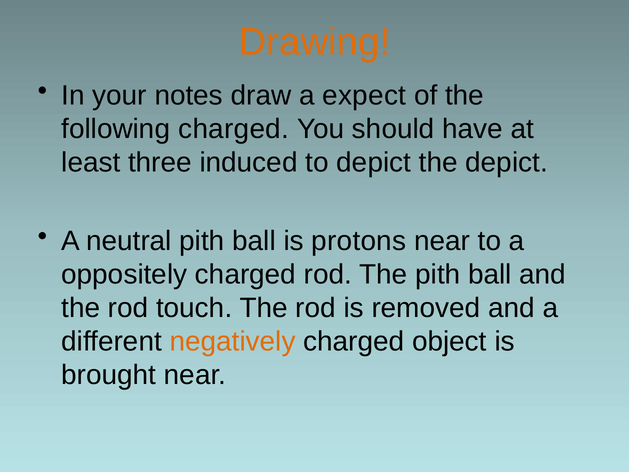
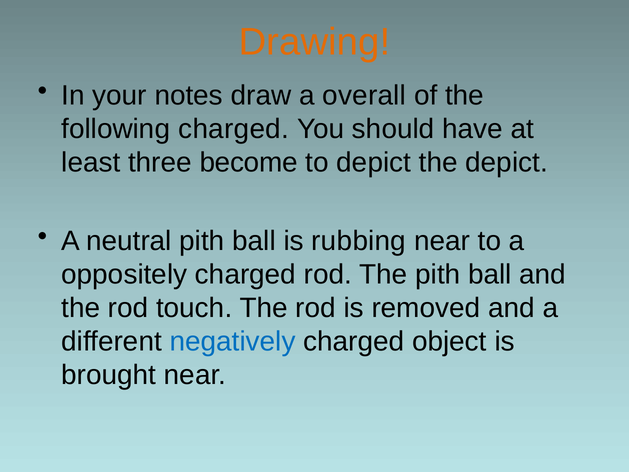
expect: expect -> overall
induced: induced -> become
protons: protons -> rubbing
negatively colour: orange -> blue
